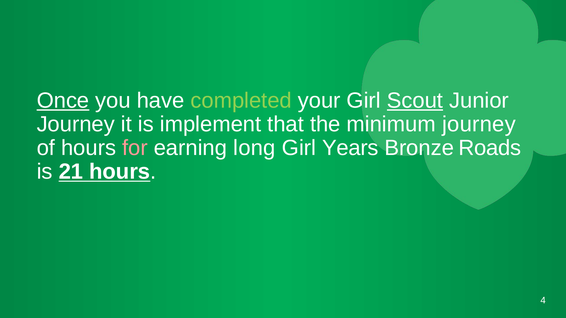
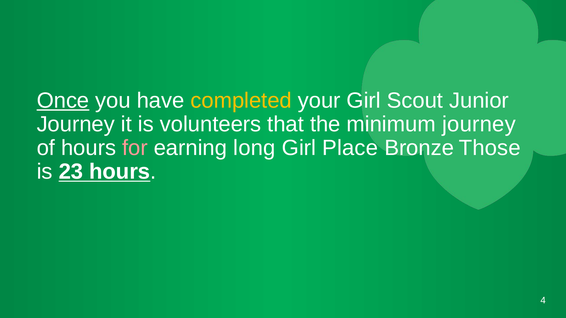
completed colour: light green -> yellow
Scout underline: present -> none
implement: implement -> volunteers
Years: Years -> Place
Roads: Roads -> Those
21: 21 -> 23
